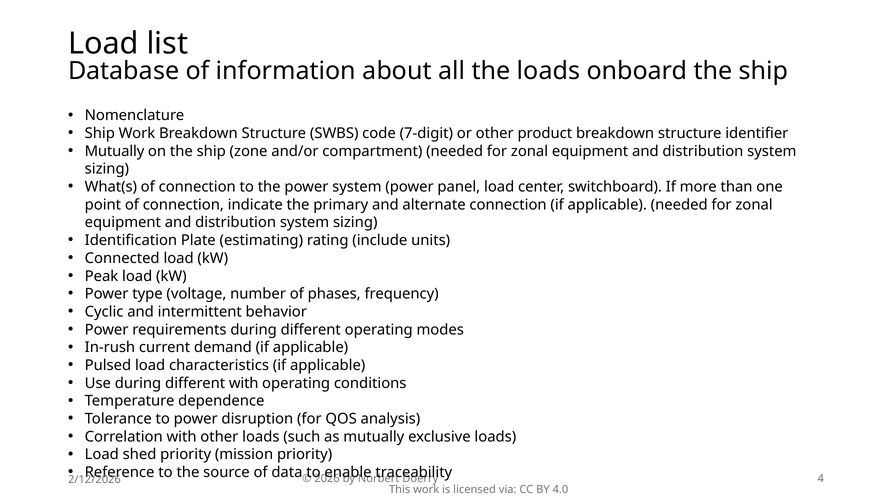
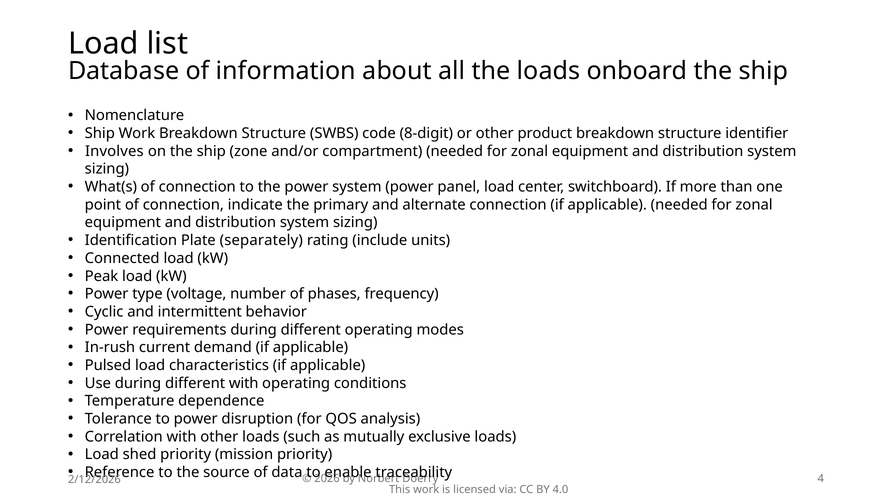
7-digit: 7-digit -> 8-digit
Mutually at (114, 151): Mutually -> Involves
estimating: estimating -> separately
